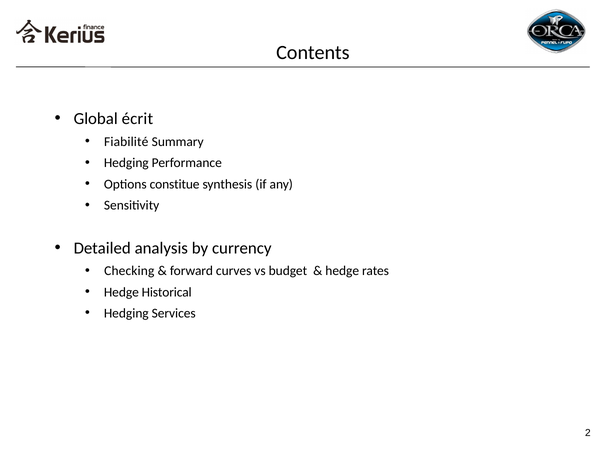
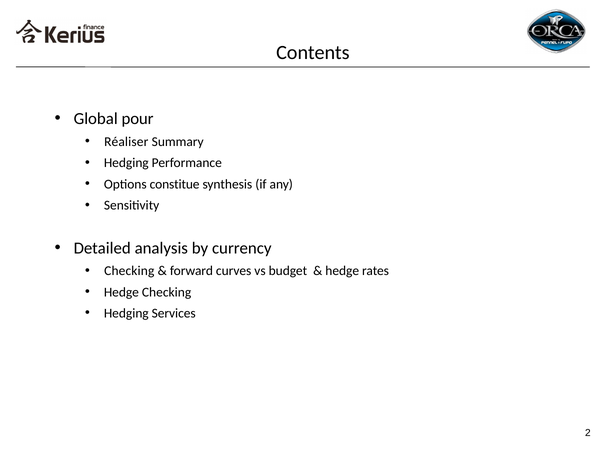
écrit: écrit -> pour
Fiabilité: Fiabilité -> Réaliser
Hedge Historical: Historical -> Checking
